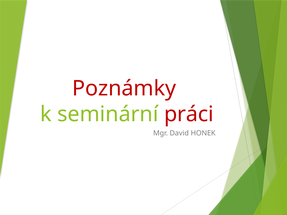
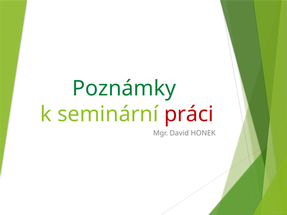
Poznámky colour: red -> green
